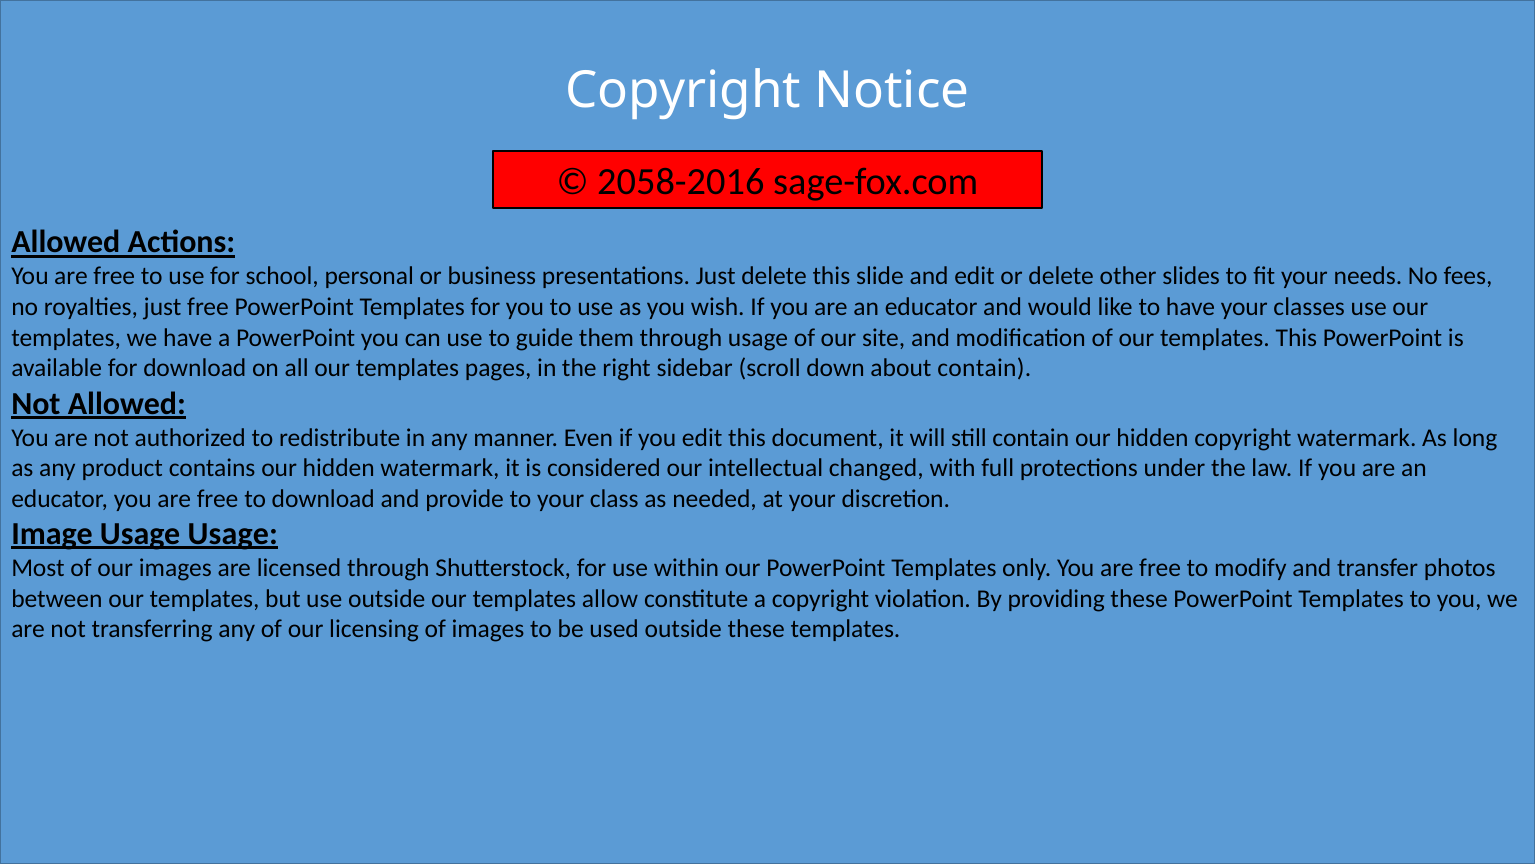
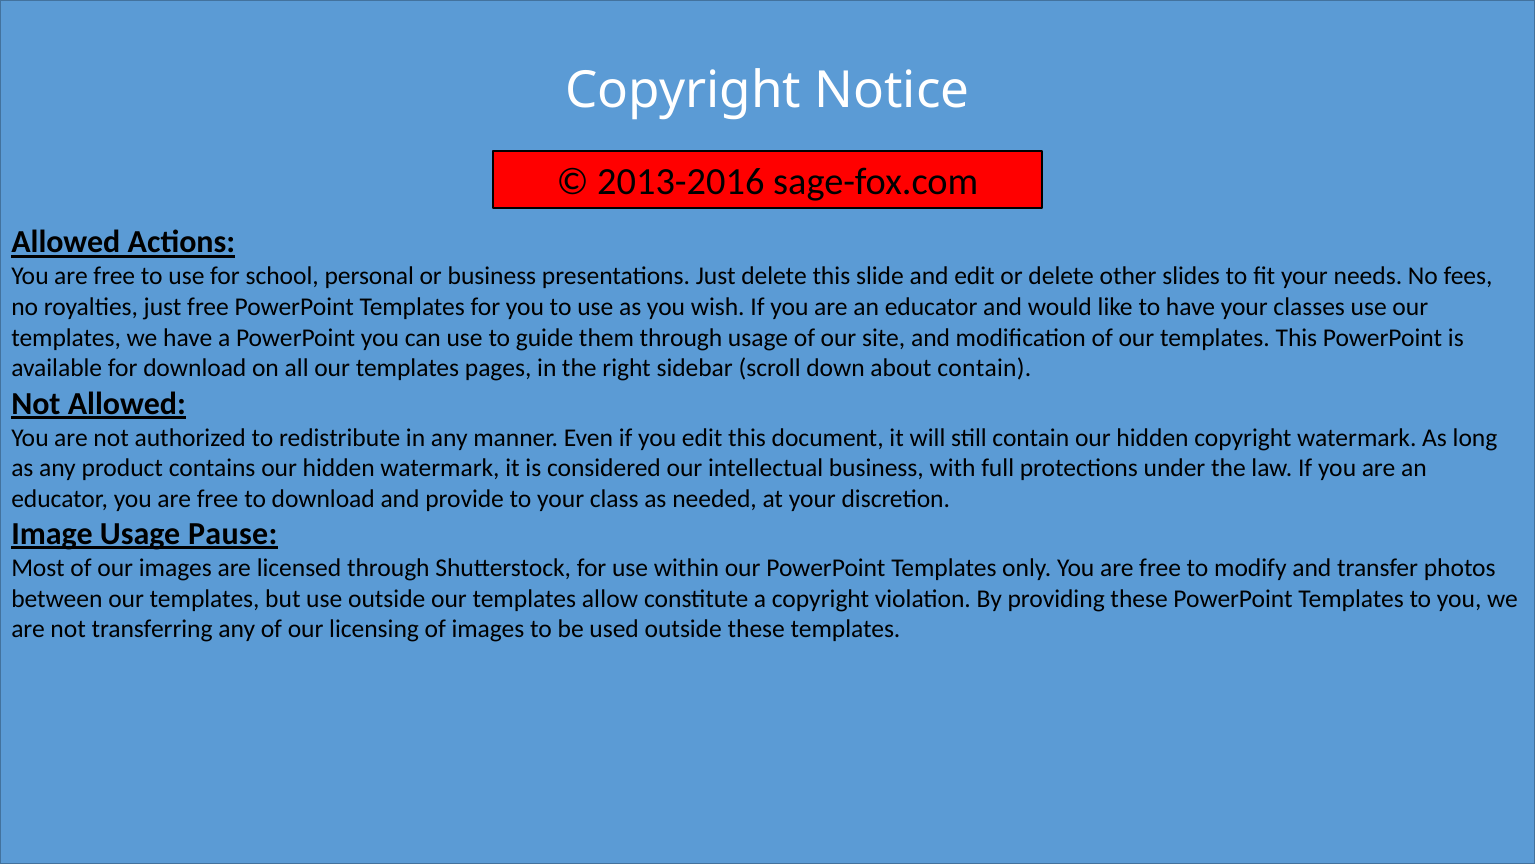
2058-2016: 2058-2016 -> 2013-2016
intellectual changed: changed -> business
Usage Usage: Usage -> Pause
